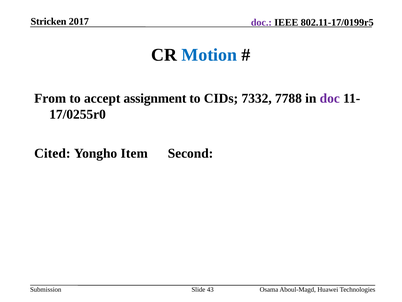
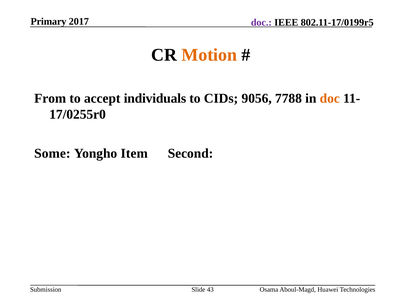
Stricken: Stricken -> Primary
Motion colour: blue -> orange
assignment: assignment -> individuals
7332: 7332 -> 9056
doc at (330, 98) colour: purple -> orange
Cited: Cited -> Some
